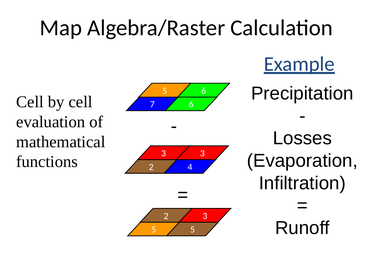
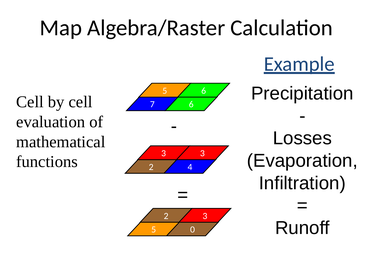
5 5: 5 -> 0
